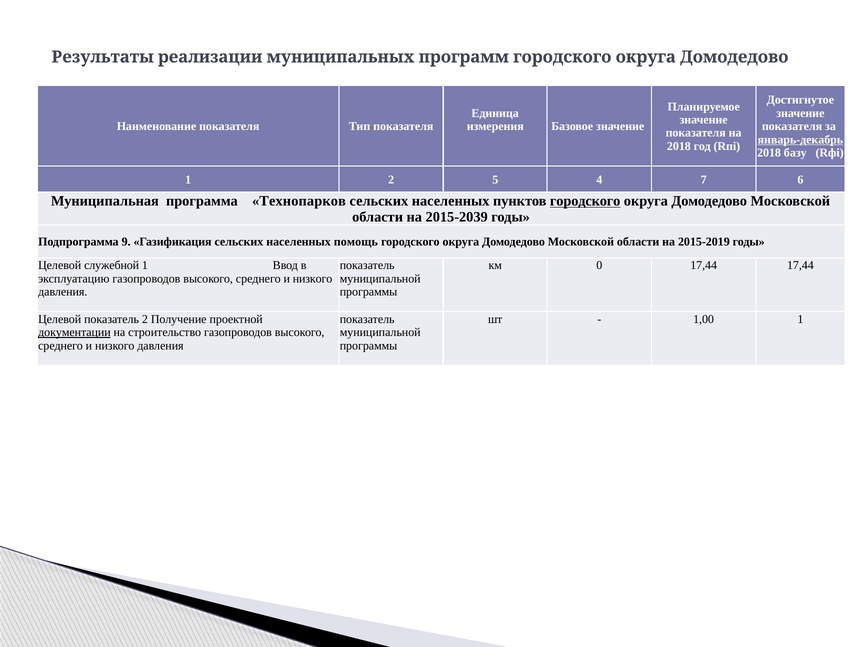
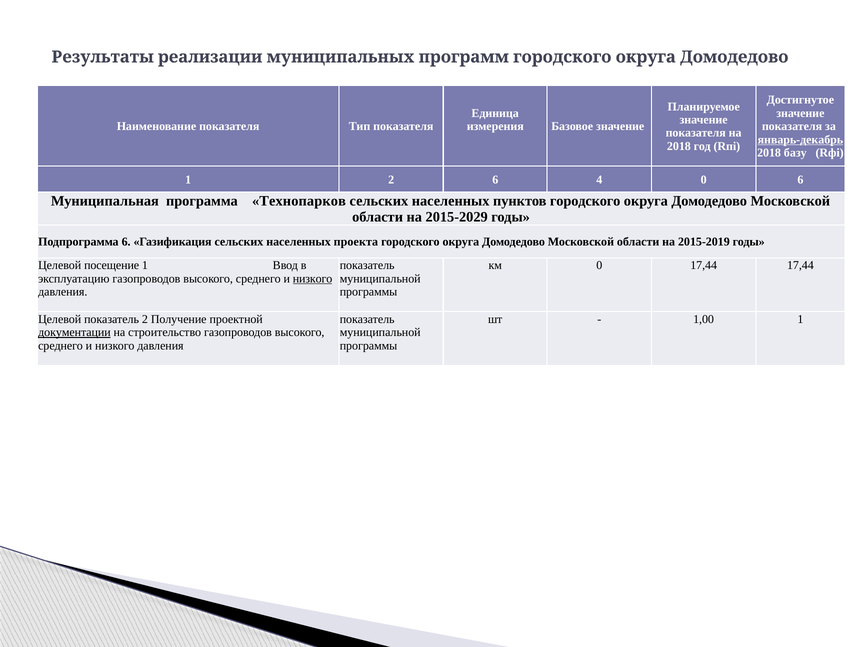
2 5: 5 -> 6
4 7: 7 -> 0
городского at (585, 201) underline: present -> none
2015-2039: 2015-2039 -> 2015-2029
Подпрограмма 9: 9 -> 6
помощь: помощь -> проекта
служебной: служебной -> посещение
низкого at (313, 278) underline: none -> present
